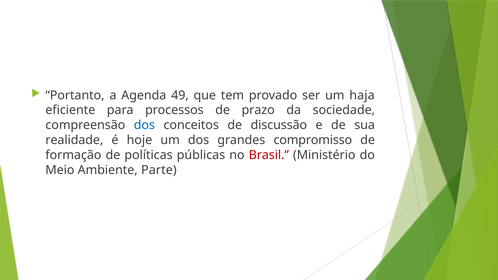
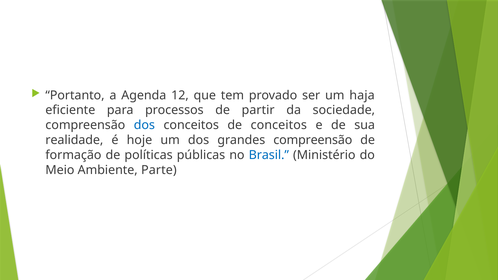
49: 49 -> 12
prazo: prazo -> partir
de discussão: discussão -> conceitos
grandes compromisso: compromisso -> compreensão
Brasil colour: red -> blue
